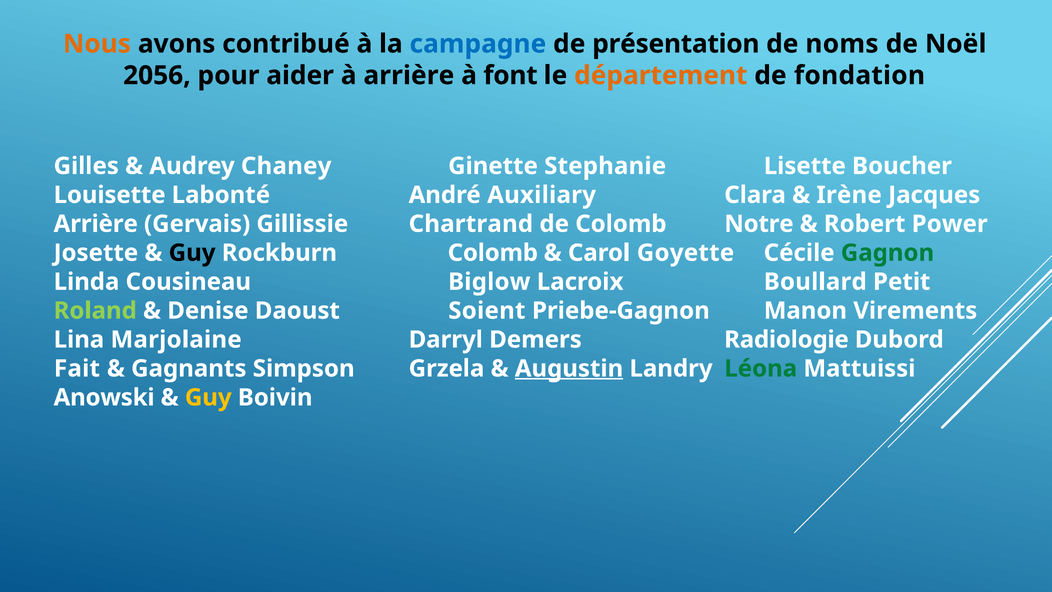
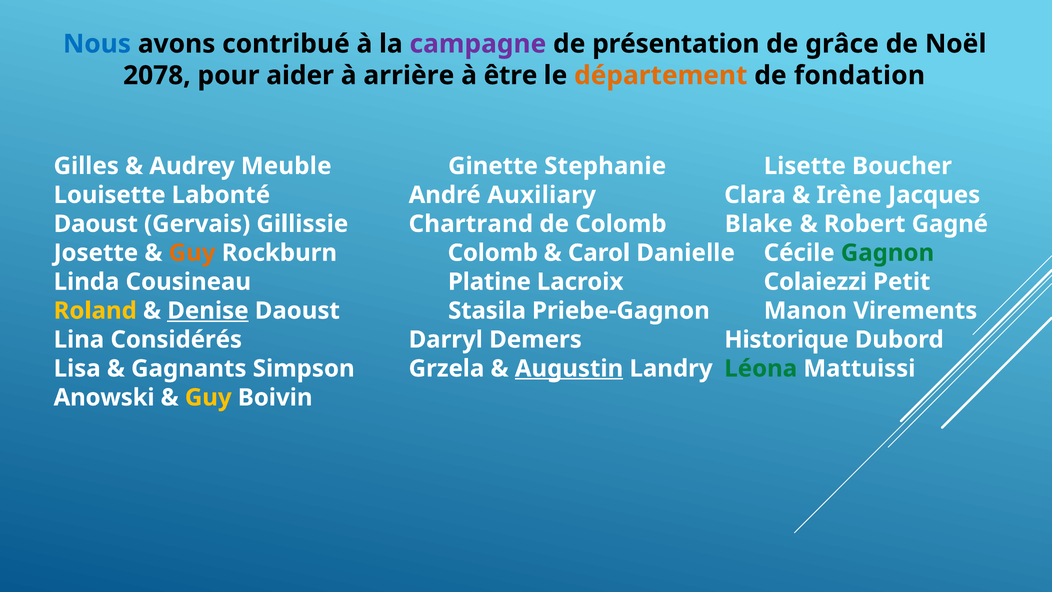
Nous colour: orange -> blue
campagne colour: blue -> purple
noms: noms -> grâce
2056: 2056 -> 2078
font: font -> être
Chaney: Chaney -> Meuble
Arrière at (96, 224): Arrière -> Daoust
Notre: Notre -> Blake
Power: Power -> Gagné
Guy at (192, 253) colour: black -> orange
Goyette: Goyette -> Danielle
Biglow: Biglow -> Platine
Boullard: Boullard -> Colaiezzi
Roland colour: light green -> yellow
Denise underline: none -> present
Soient: Soient -> Stasila
Marjolaine: Marjolaine -> Considérés
Radiologie: Radiologie -> Historique
Fait: Fait -> Lisa
